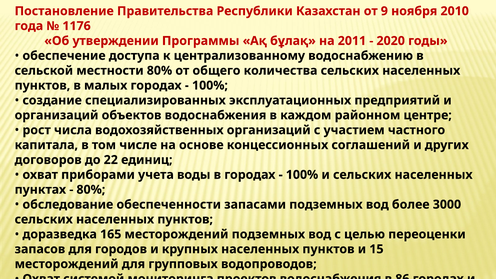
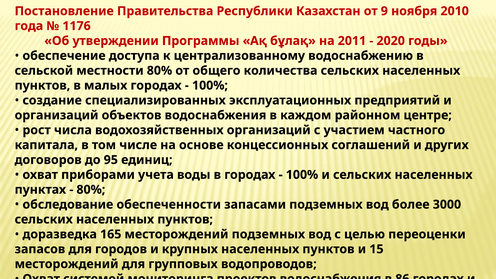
22: 22 -> 95
